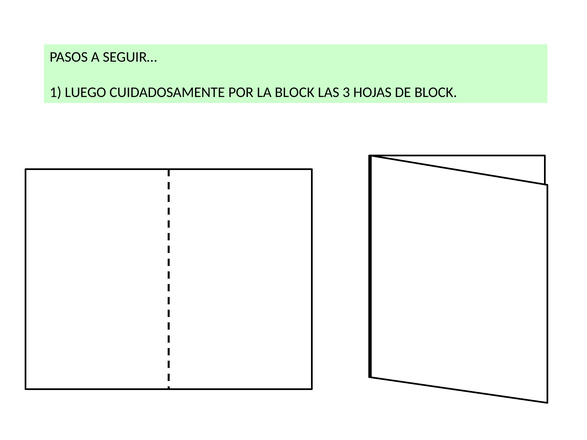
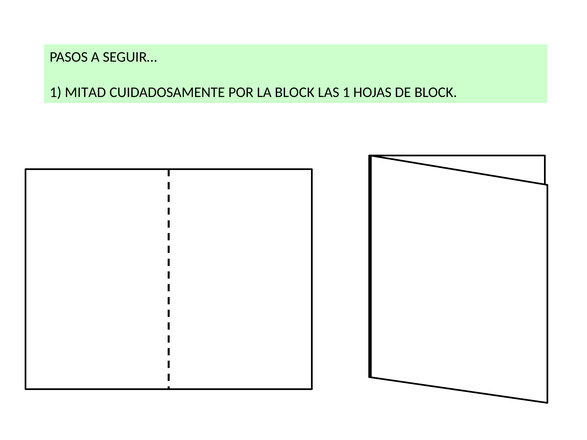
LUEGO: LUEGO -> MITAD
LAS 3: 3 -> 1
